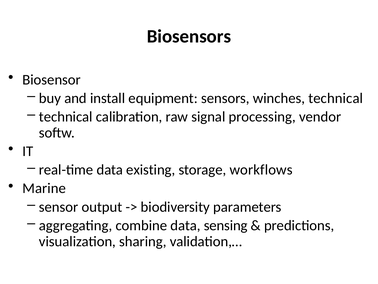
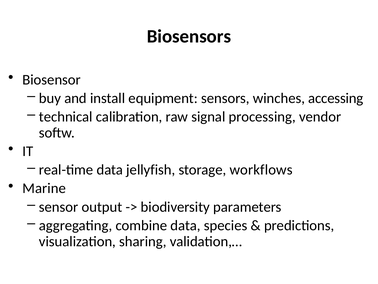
winches technical: technical -> accessing
existing: existing -> jellyfish
sensing: sensing -> species
